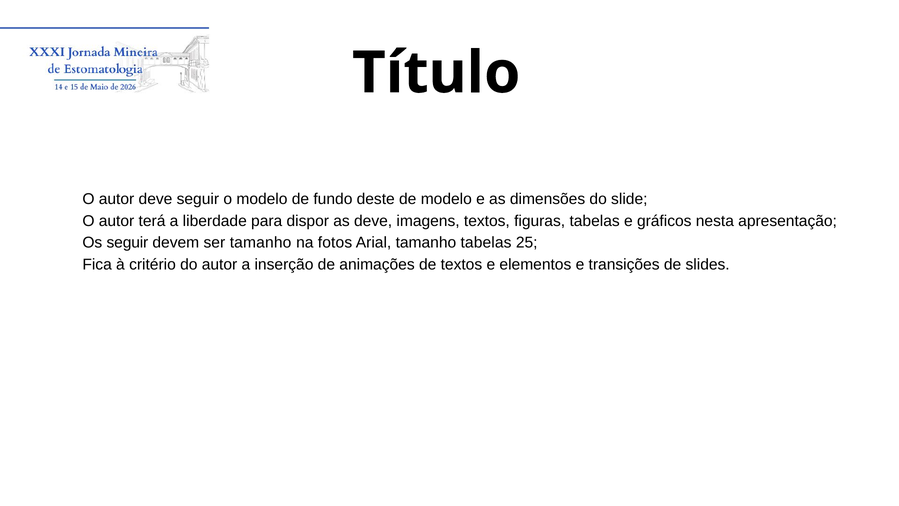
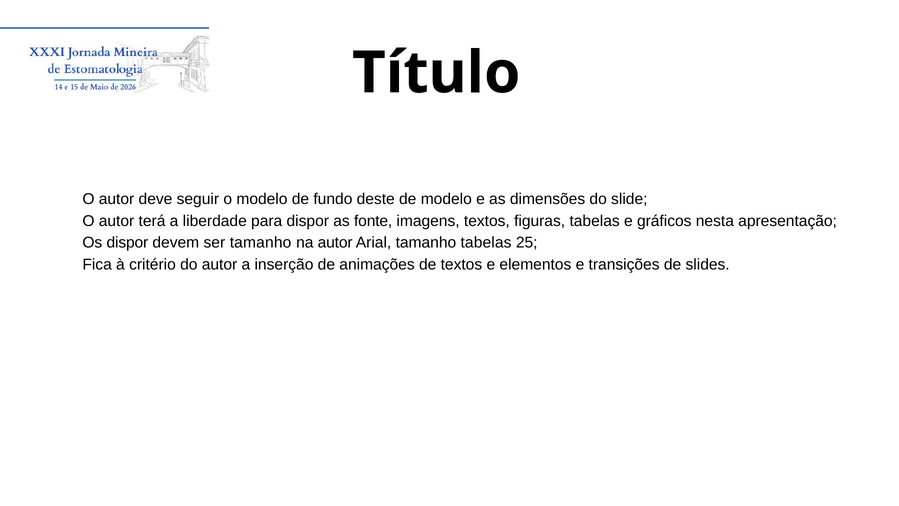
as deve: deve -> fonte
Os seguir: seguir -> dispor
na fotos: fotos -> autor
